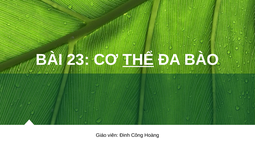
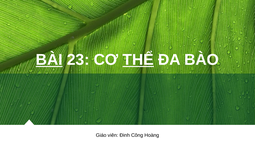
BÀI underline: none -> present
